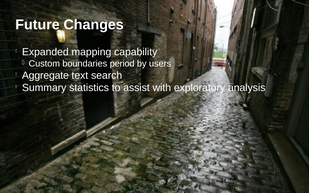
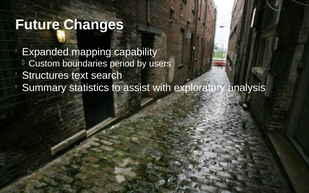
Aggregate: Aggregate -> Structures
